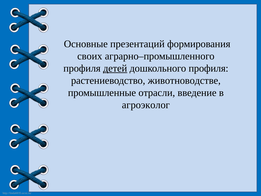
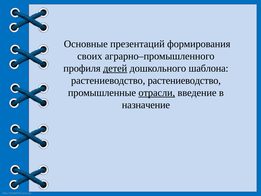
дошкольного профиля: профиля -> шаблона
растениеводство животноводстве: животноводстве -> растениеводство
отрасли underline: none -> present
агроэколог: агроэколог -> назначение
